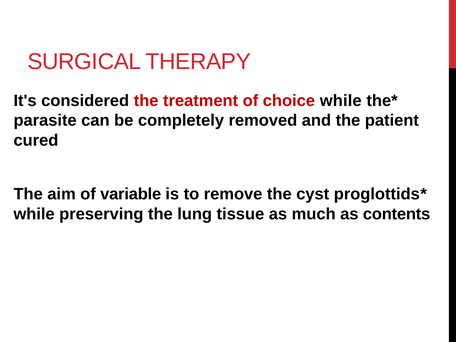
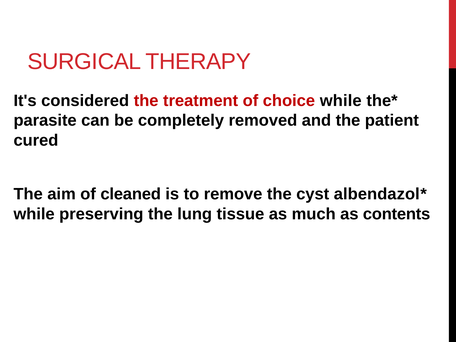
variable: variable -> cleaned
proglottids: proglottids -> albendazol
